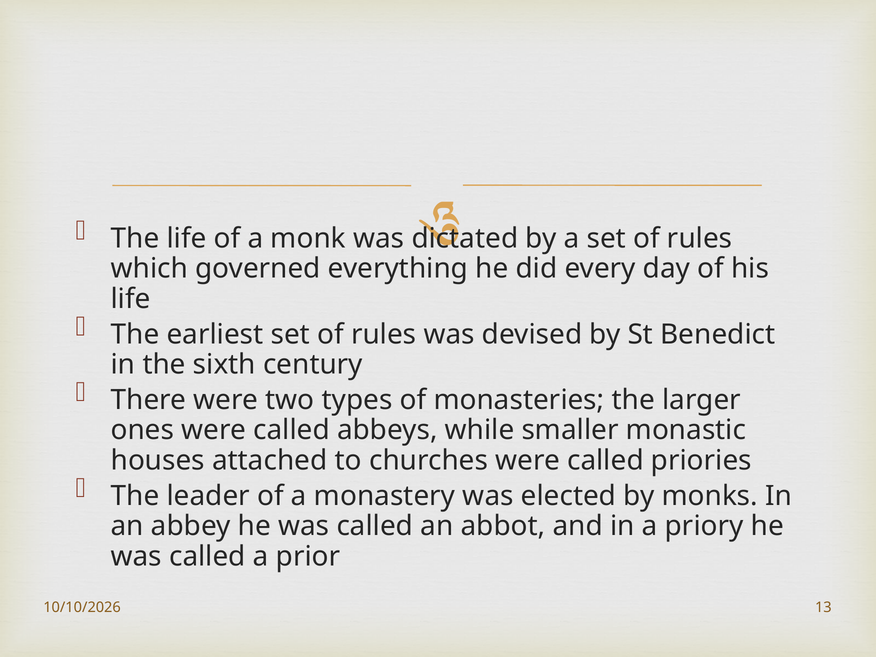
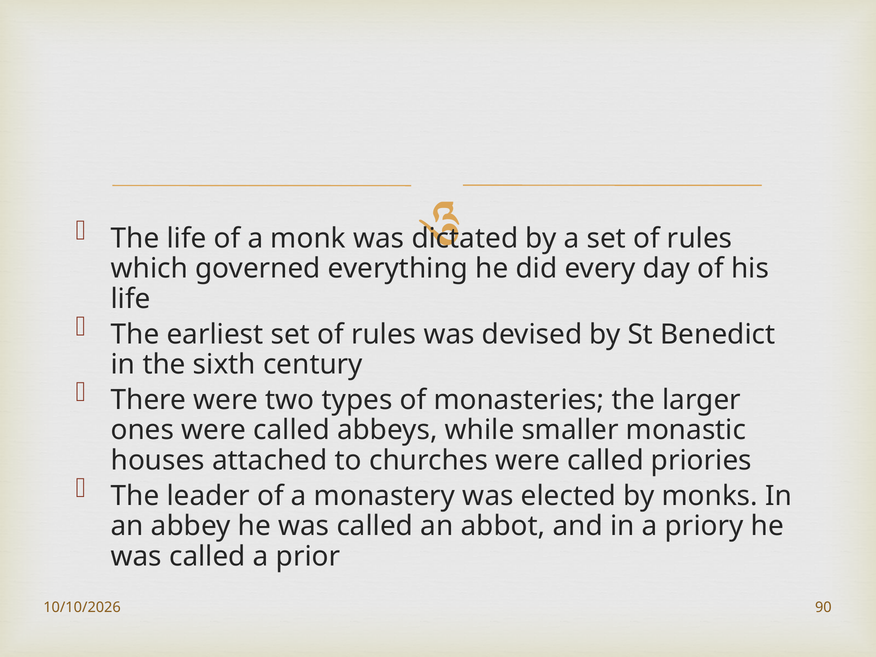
13: 13 -> 90
